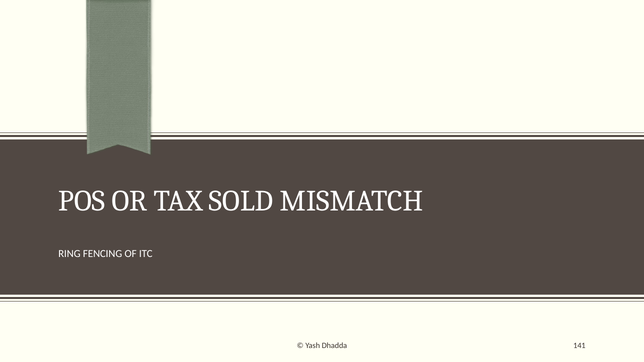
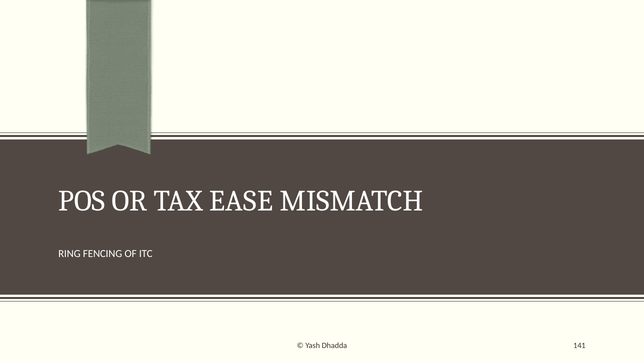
SOLD: SOLD -> EASE
